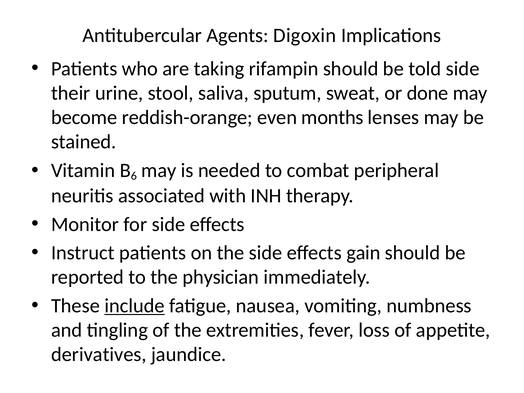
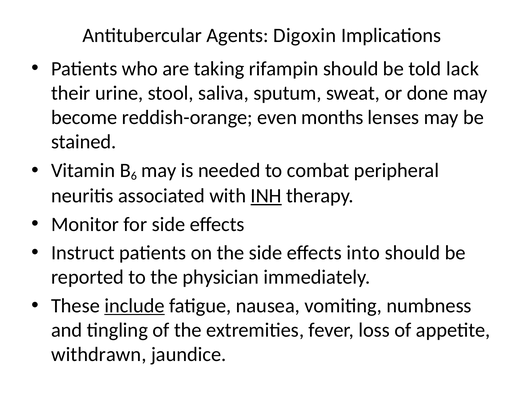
told side: side -> lack
INH underline: none -> present
gain: gain -> into
derivatives: derivatives -> withdrawn
